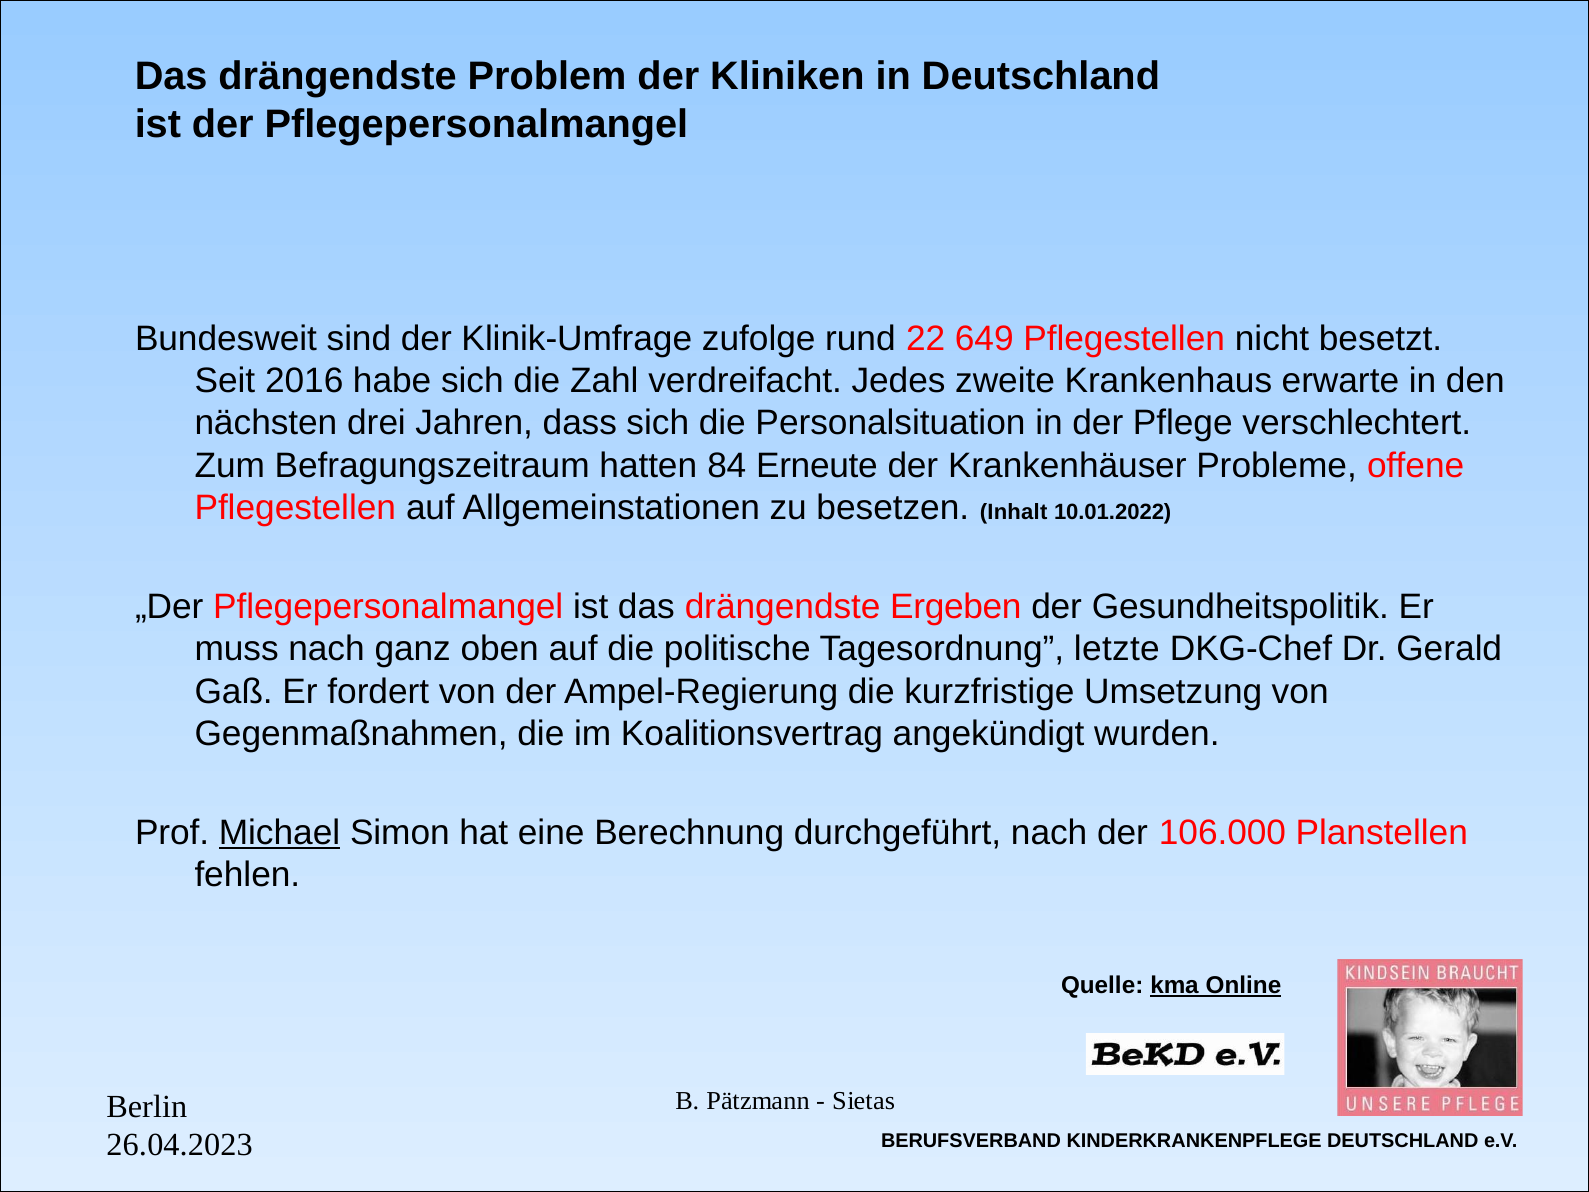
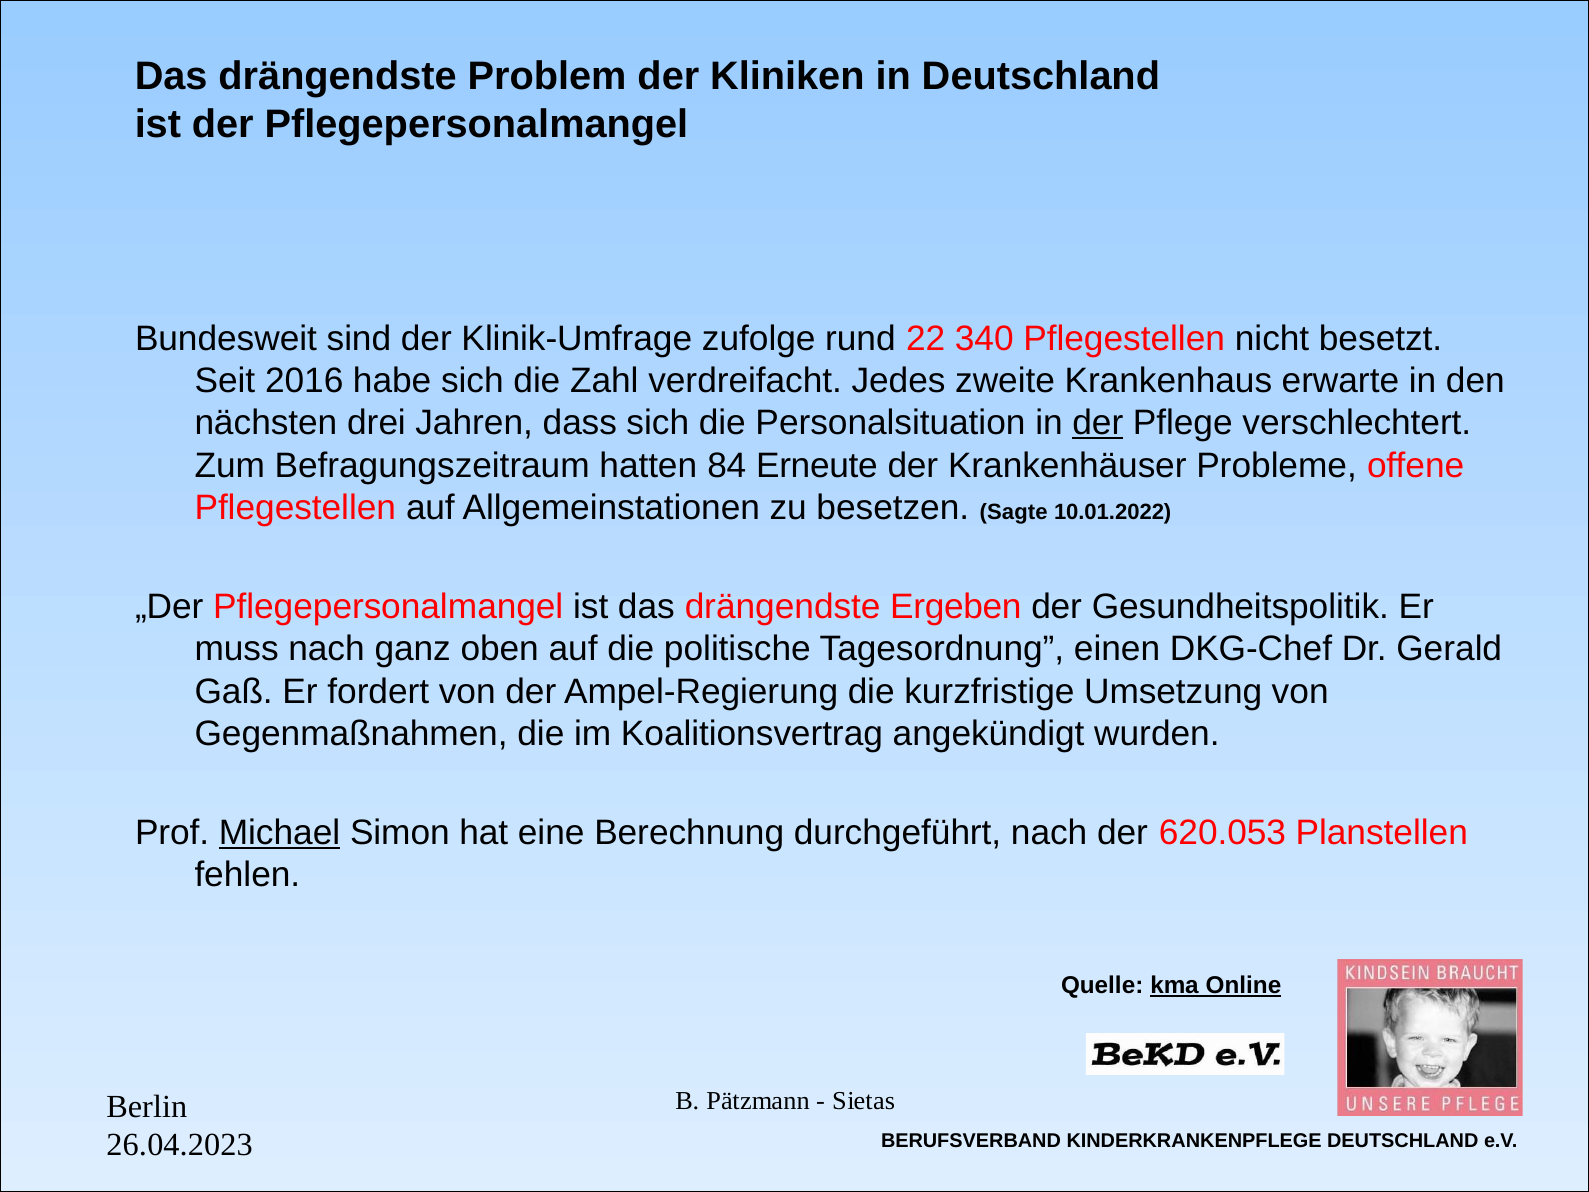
649: 649 -> 340
der at (1098, 423) underline: none -> present
Inhalt: Inhalt -> Sagte
letzte: letzte -> einen
106.000: 106.000 -> 620.053
